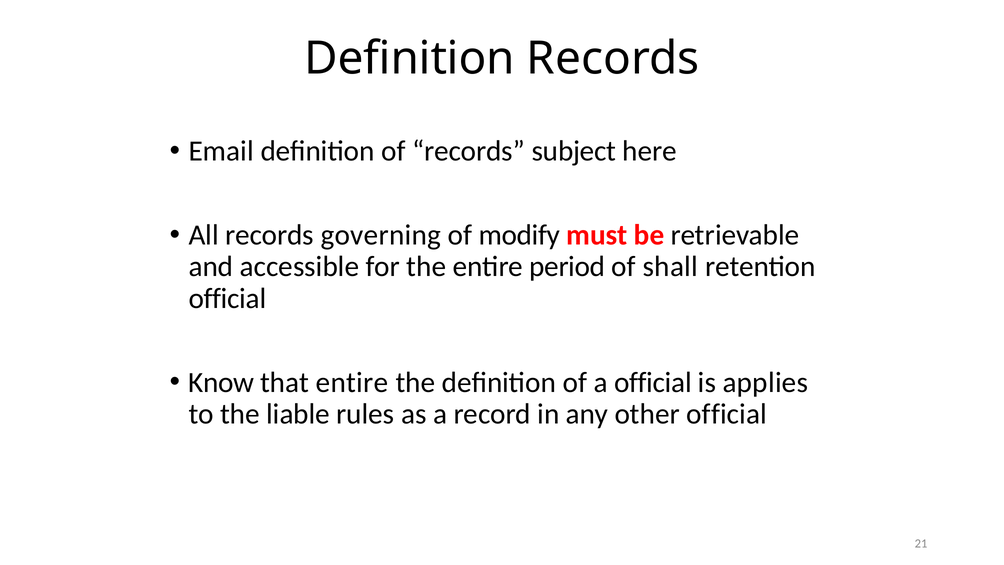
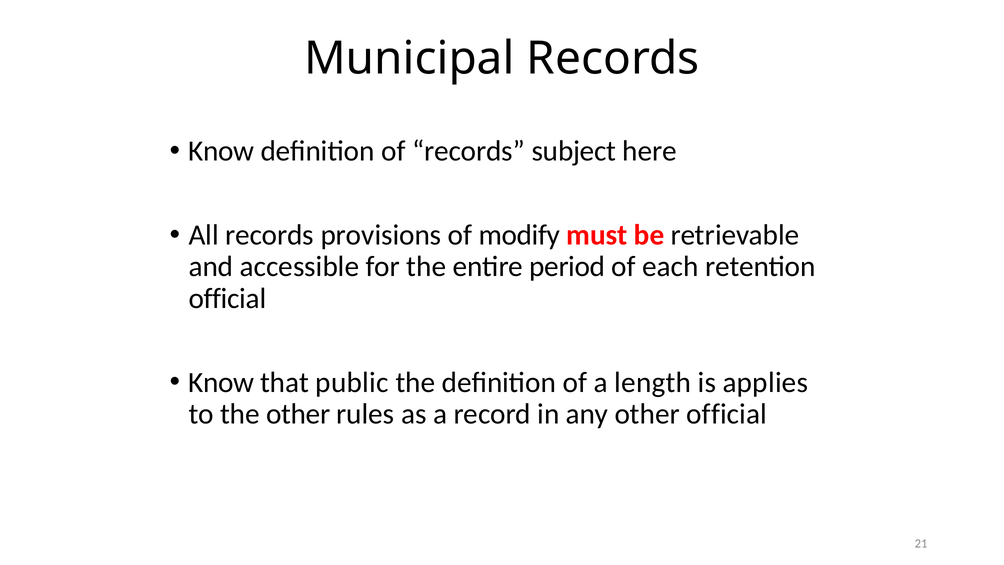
Definition at (409, 58): Definition -> Municipal
Email at (221, 151): Email -> Know
governing: governing -> provisions
shall: shall -> each
that entire: entire -> public
a official: official -> length
the liable: liable -> other
